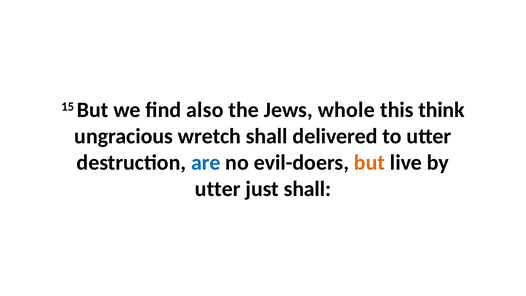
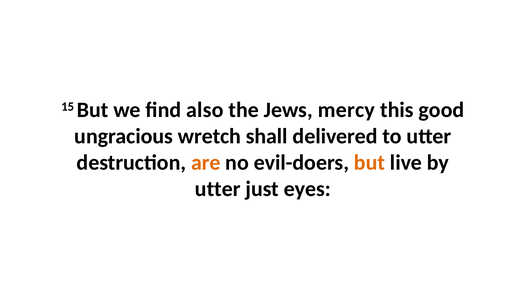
whole: whole -> mercy
think: think -> good
are colour: blue -> orange
just shall: shall -> eyes
